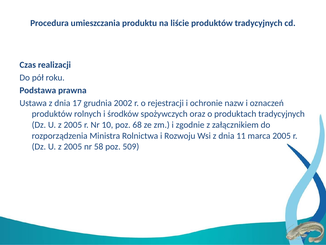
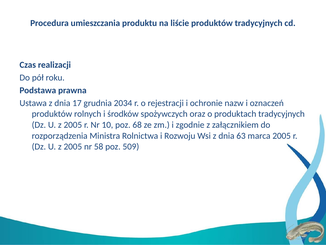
2002: 2002 -> 2034
11: 11 -> 63
